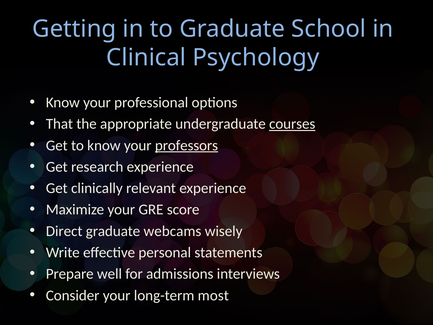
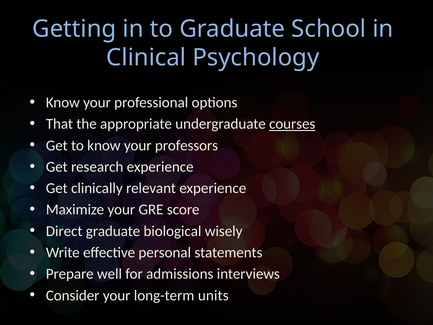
professors underline: present -> none
webcams: webcams -> biological
most: most -> units
